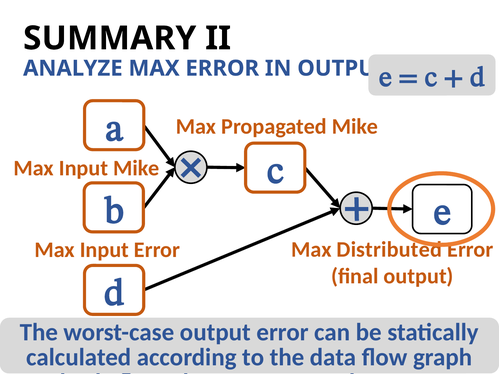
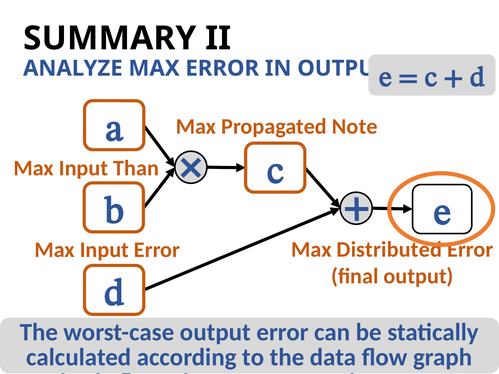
Propagated Mike: Mike -> Note
Input Mike: Mike -> Than
